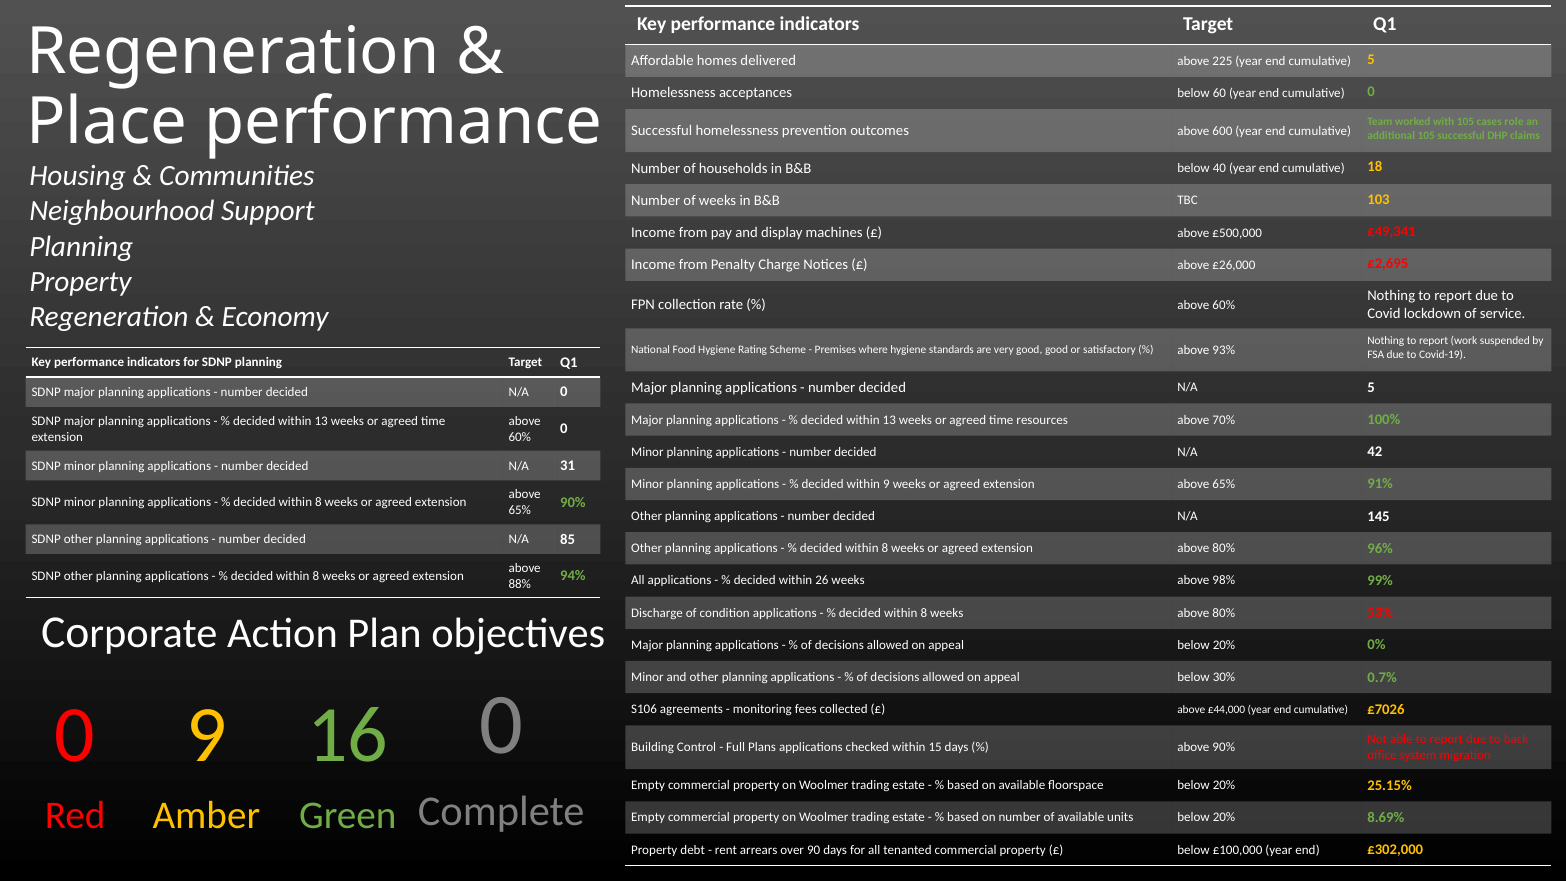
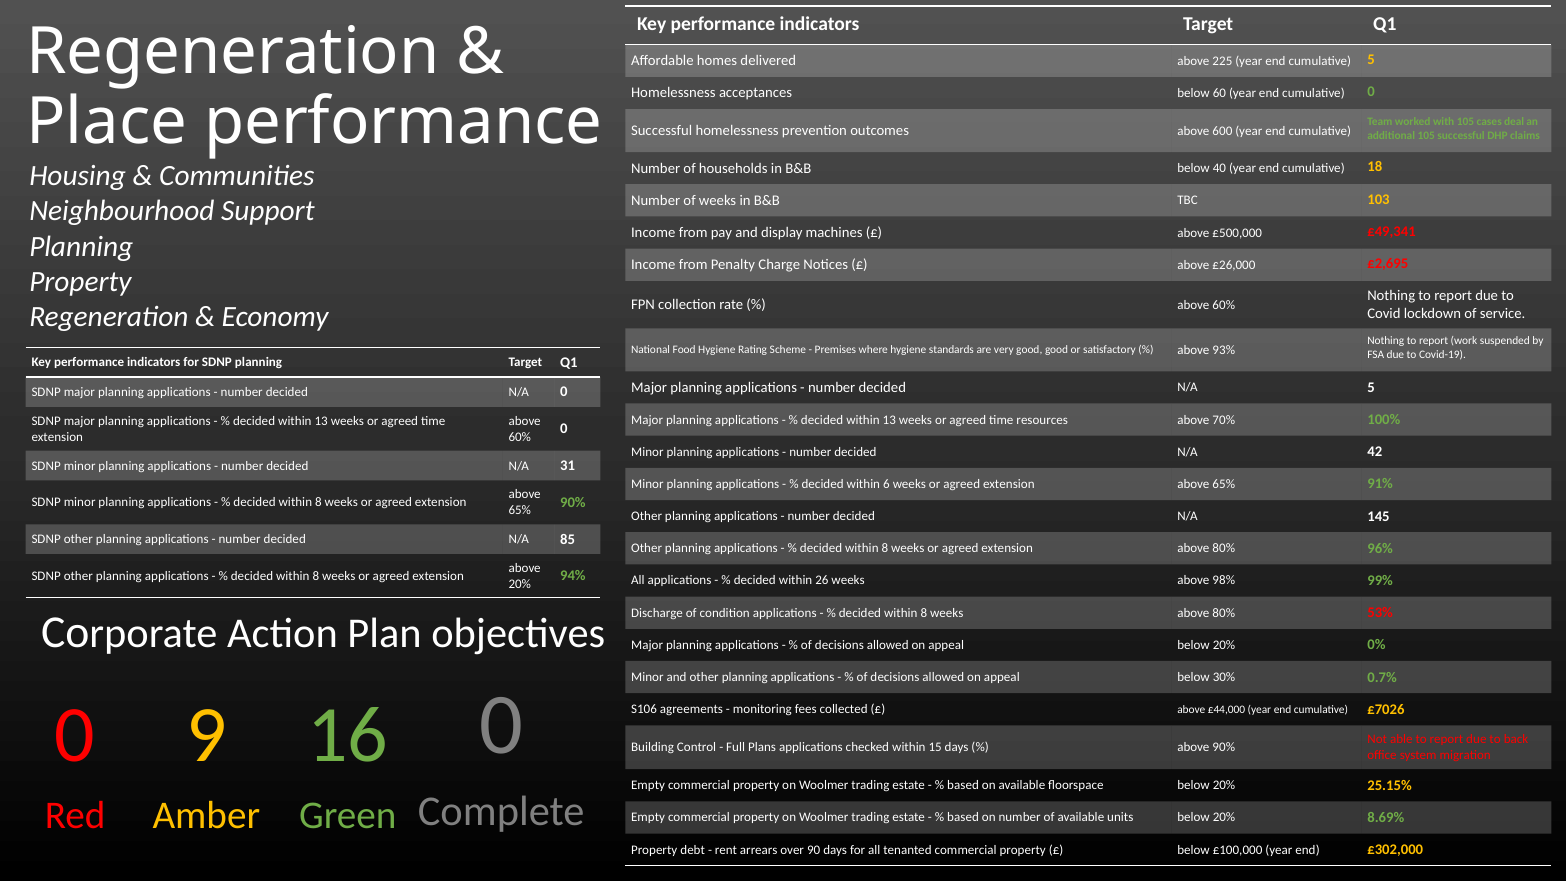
role: role -> deal
within 9: 9 -> 6
88% at (520, 584): 88% -> 20%
